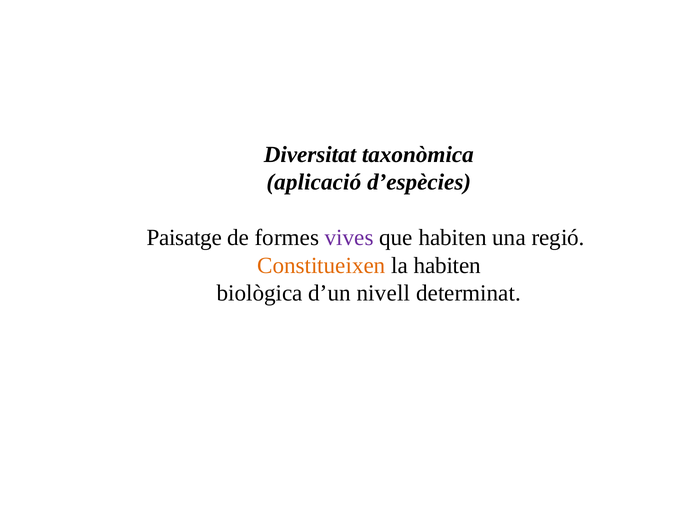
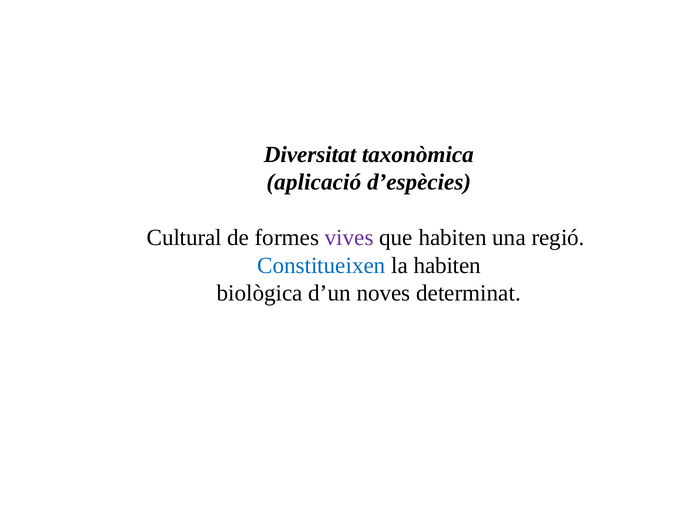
Paisatge: Paisatge -> Cultural
Constitueixen colour: orange -> blue
nivell: nivell -> noves
